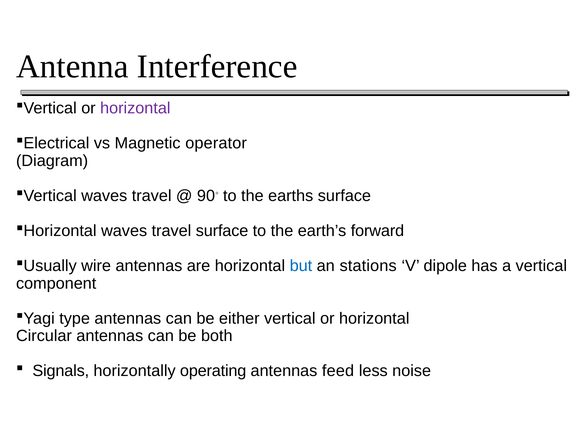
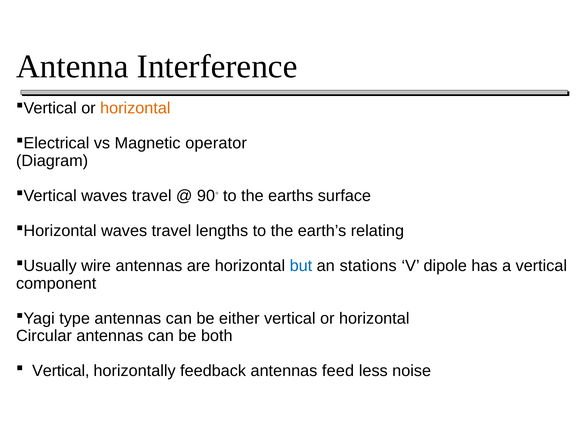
horizontal at (135, 108) colour: purple -> orange
travel surface: surface -> lengths
forward: forward -> relating
Signals at (61, 371): Signals -> Vertical
operating: operating -> feedback
